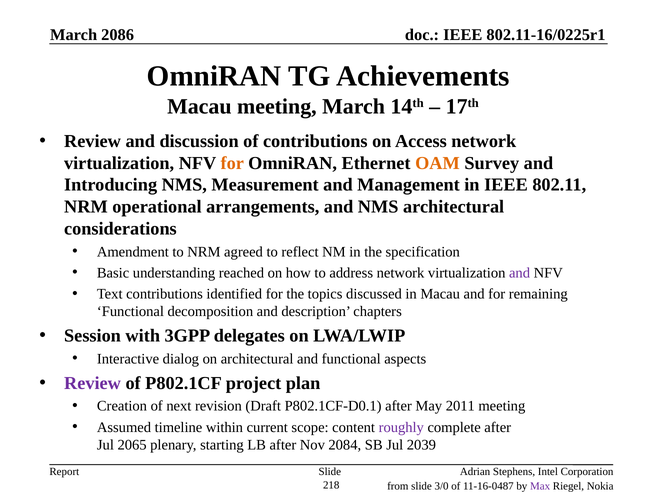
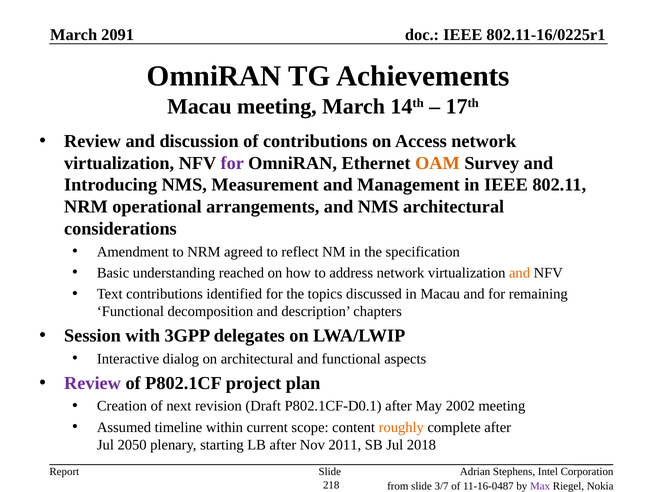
2086: 2086 -> 2091
for at (232, 163) colour: orange -> purple
and at (520, 273) colour: purple -> orange
2011: 2011 -> 2002
roughly colour: purple -> orange
2065: 2065 -> 2050
2084: 2084 -> 2011
2039: 2039 -> 2018
3/0: 3/0 -> 3/7
